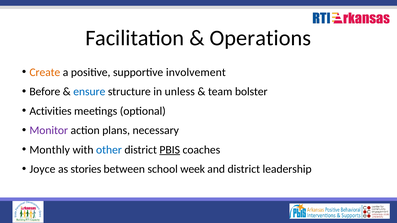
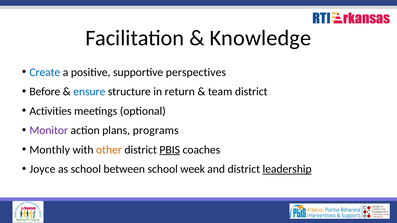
Operations: Operations -> Knowledge
Create colour: orange -> blue
involvement: involvement -> perspectives
unless: unless -> return
team bolster: bolster -> district
necessary: necessary -> programs
other colour: blue -> orange
as stories: stories -> school
leadership underline: none -> present
